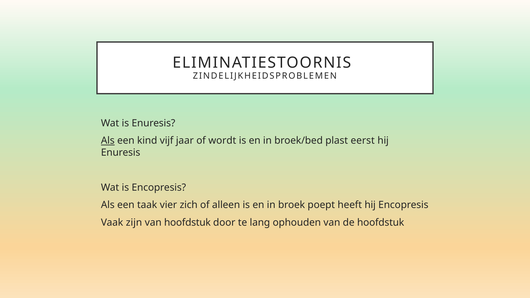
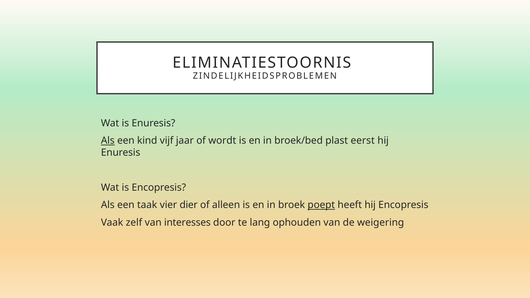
zich: zich -> dier
poept underline: none -> present
zijn: zijn -> zelf
van hoofdstuk: hoofdstuk -> interesses
de hoofdstuk: hoofdstuk -> weigering
